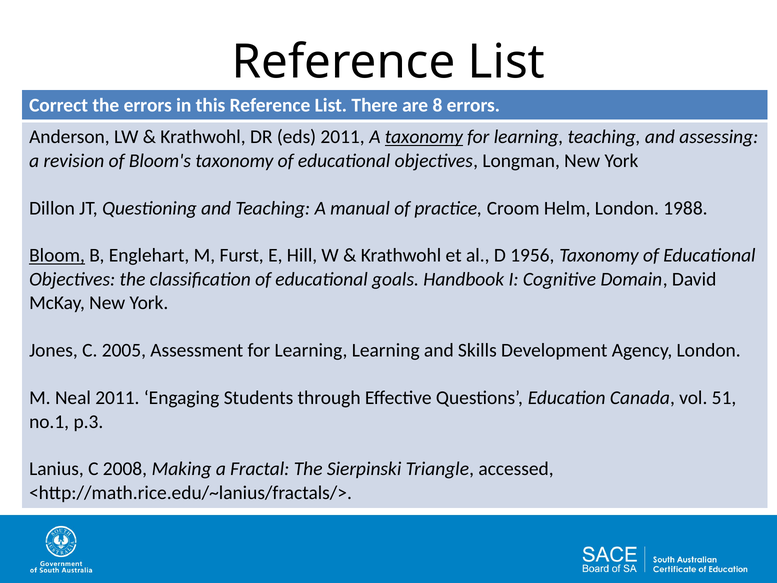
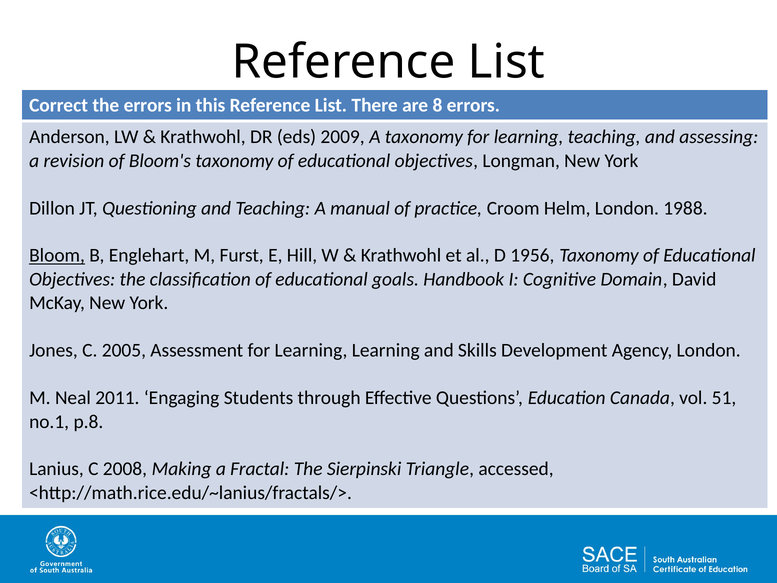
eds 2011: 2011 -> 2009
taxonomy at (424, 137) underline: present -> none
p.3: p.3 -> p.8
